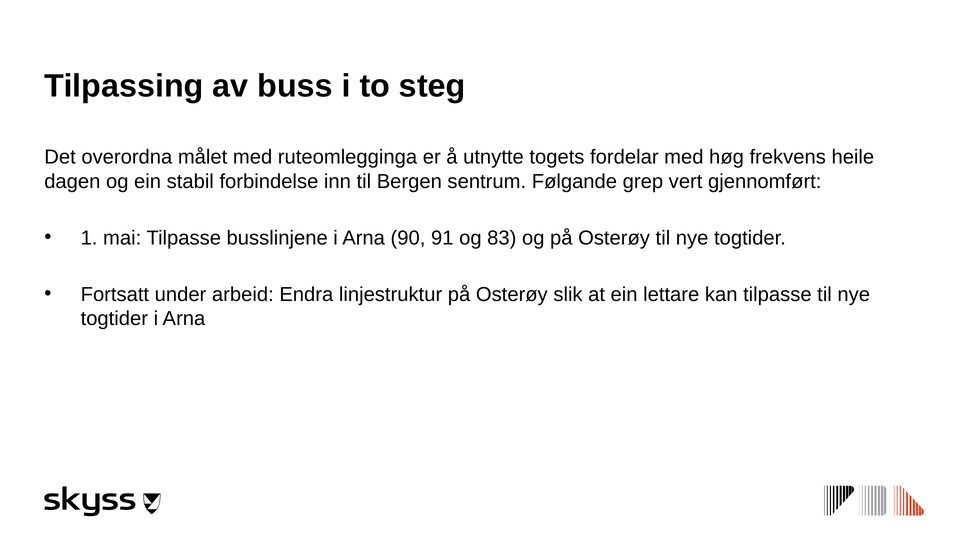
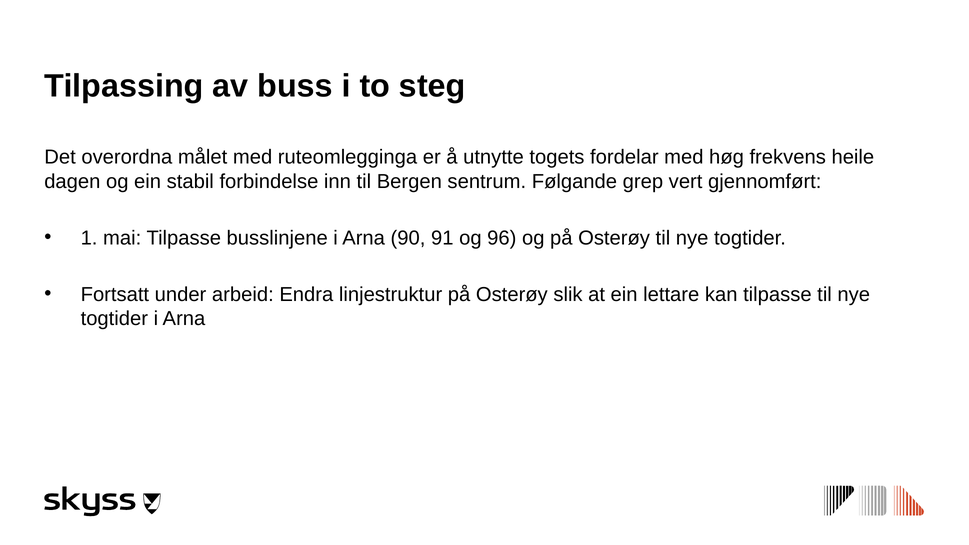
83: 83 -> 96
